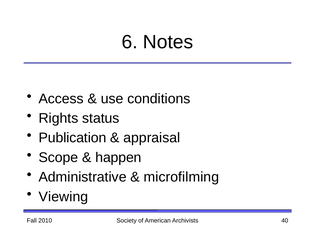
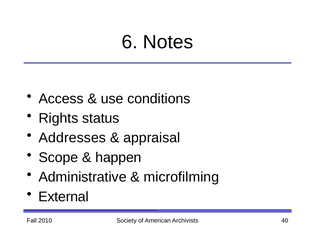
Publication: Publication -> Addresses
Viewing: Viewing -> External
